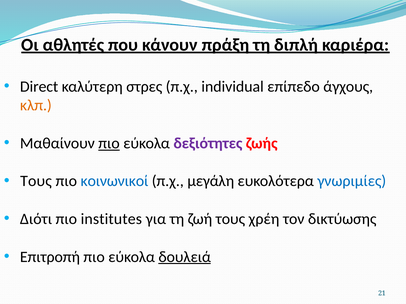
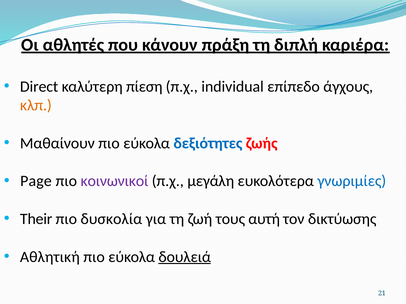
στρες: στρες -> πίεση
πιο at (109, 144) underline: present -> none
δεξιότητες colour: purple -> blue
Τους at (36, 181): Τους -> Page
κοινωνικοί colour: blue -> purple
Διότι: Διότι -> Their
institutes: institutes -> δυσκολία
χρέη: χρέη -> αυτή
Επιτροπή: Επιτροπή -> Αθλητική
